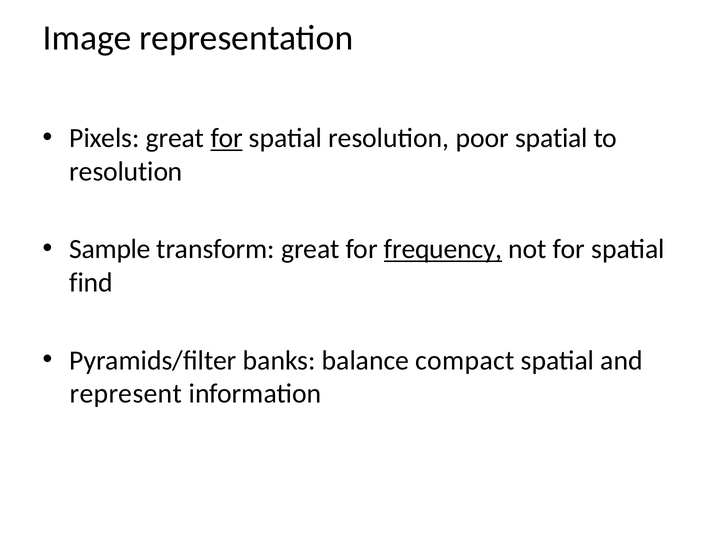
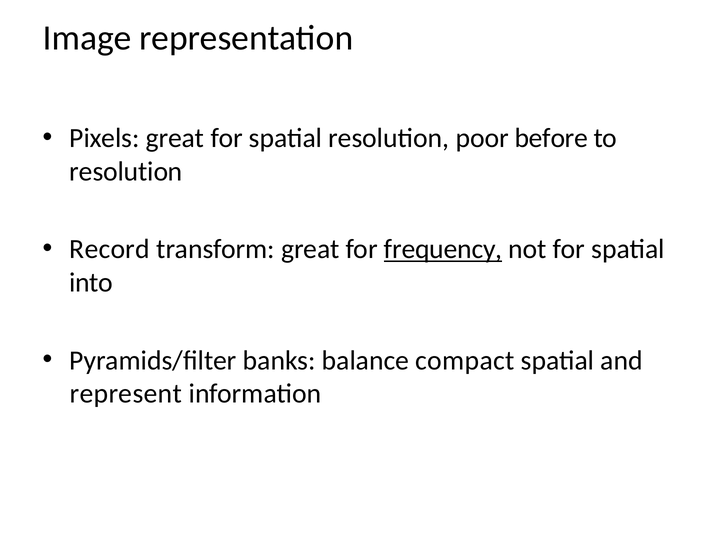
for at (227, 138) underline: present -> none
poor spatial: spatial -> before
Sample: Sample -> Record
find: find -> into
